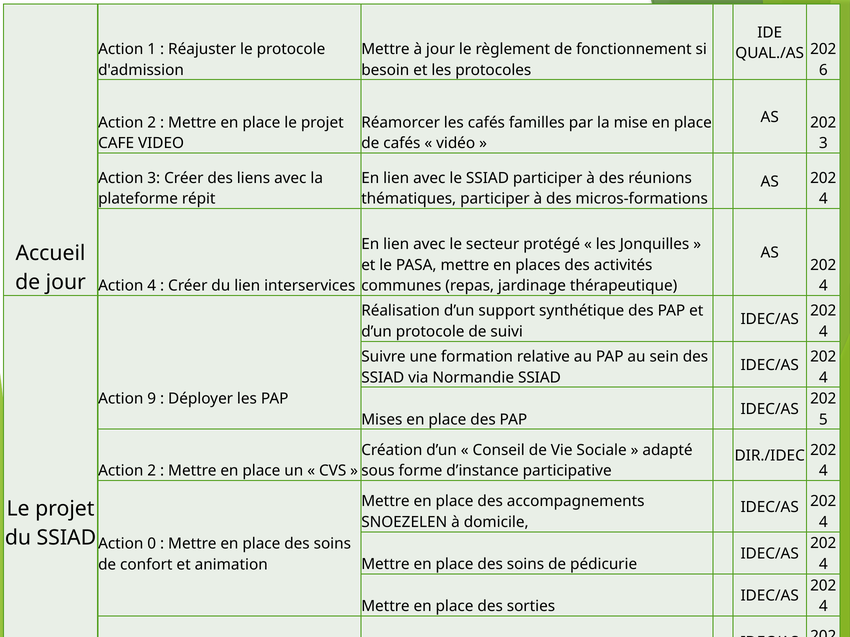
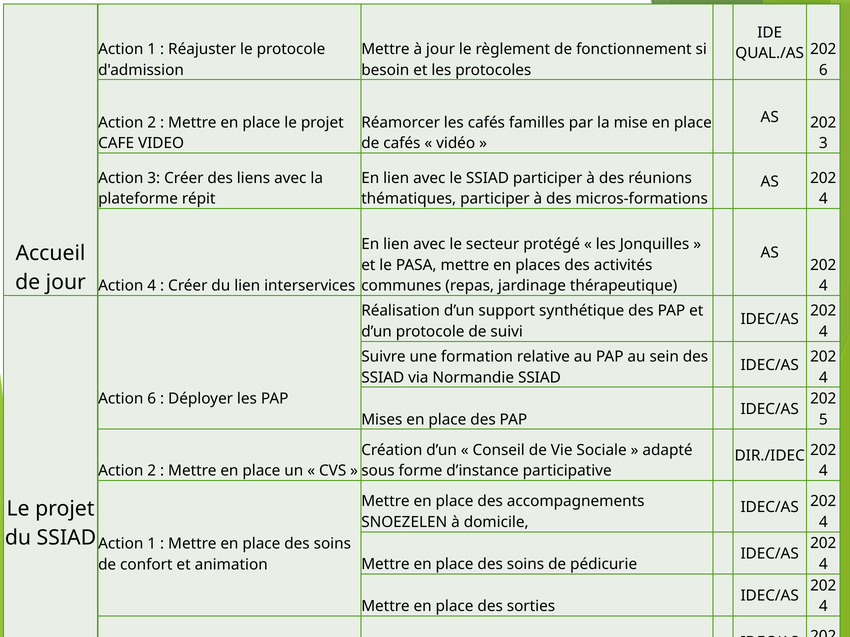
Action 9: 9 -> 6
0 at (152, 544): 0 -> 1
